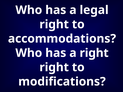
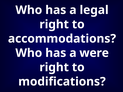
a right: right -> were
